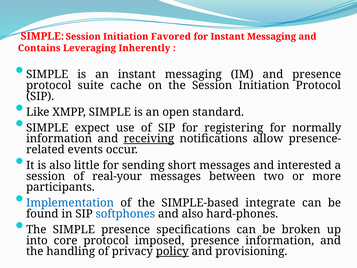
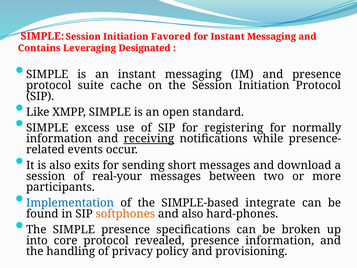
Inherently: Inherently -> Designated
expect: expect -> excess
allow: allow -> while
little: little -> exits
interested: interested -> download
softphones colour: blue -> orange
imposed: imposed -> revealed
policy underline: present -> none
